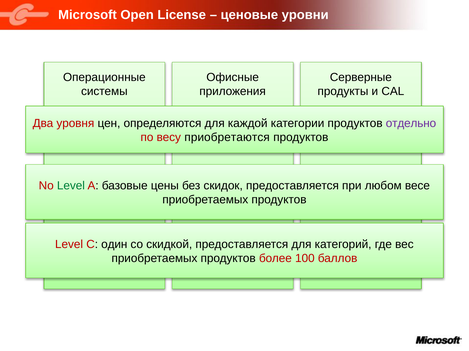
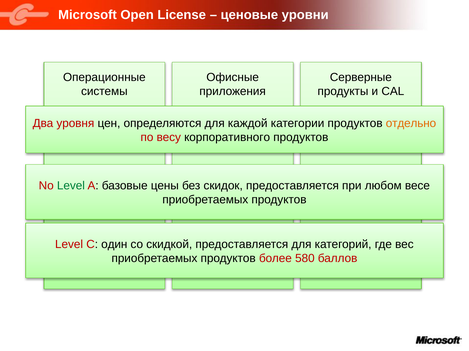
отдельно colour: purple -> orange
приобретаются: приобретаются -> корпоративного
100: 100 -> 580
